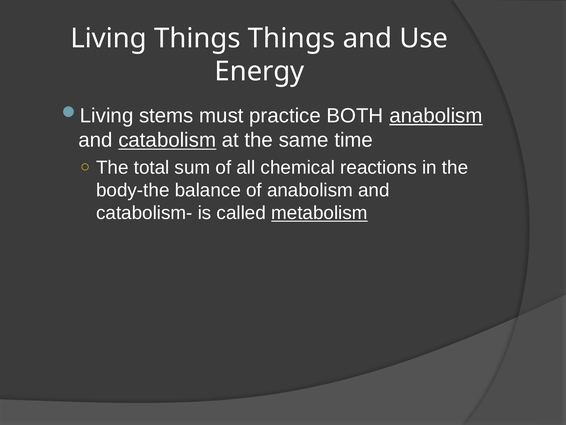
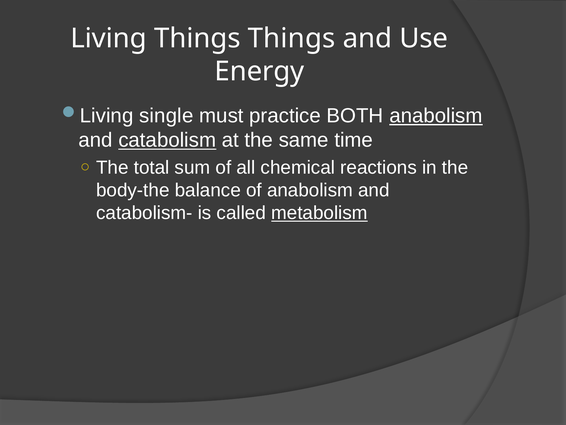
stems: stems -> single
